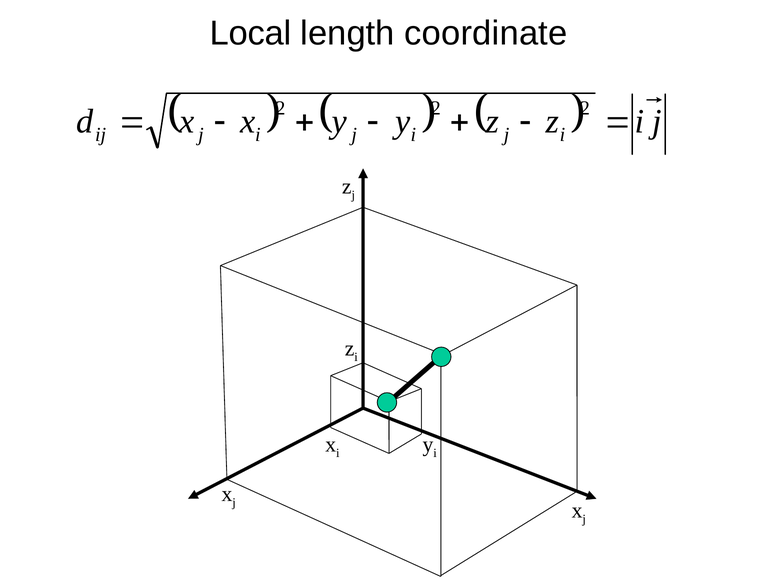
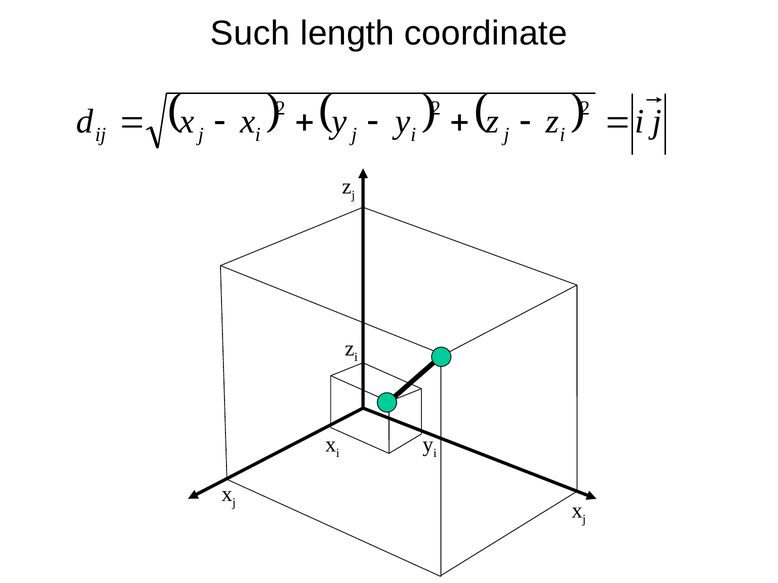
Local: Local -> Such
